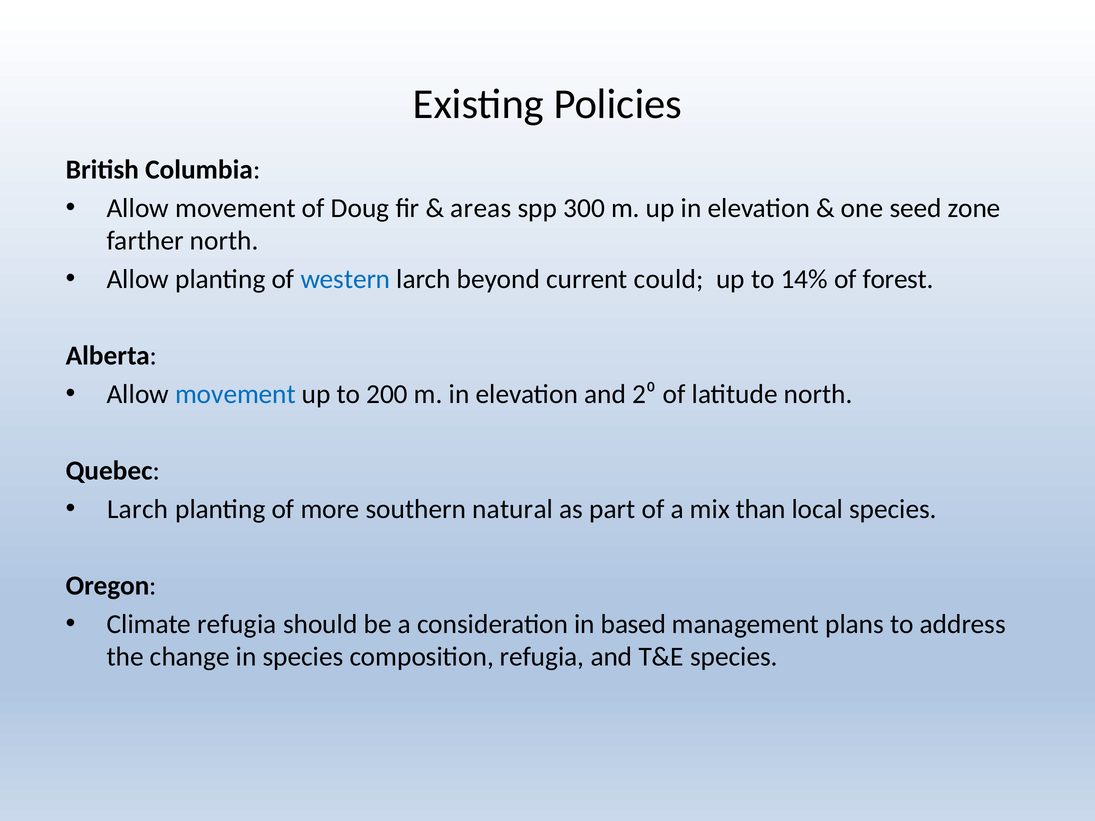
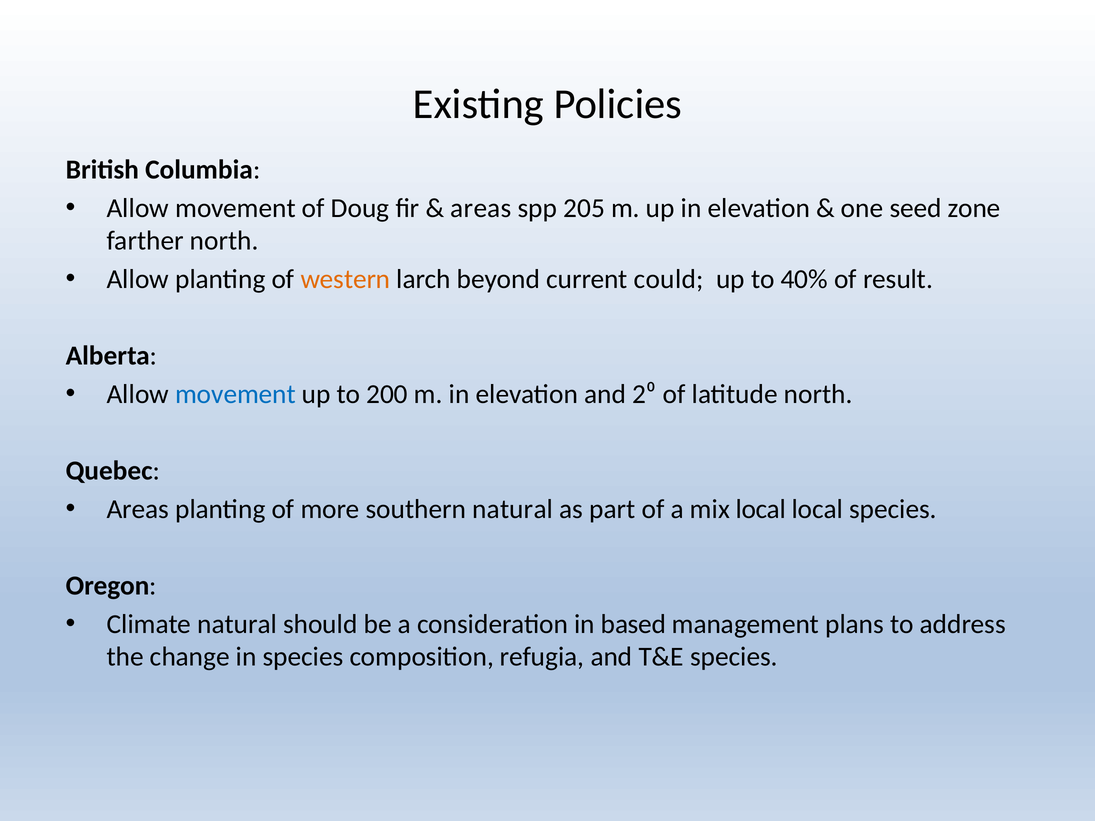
300: 300 -> 205
western colour: blue -> orange
14%: 14% -> 40%
forest: forest -> result
Larch at (138, 509): Larch -> Areas
mix than: than -> local
Climate refugia: refugia -> natural
